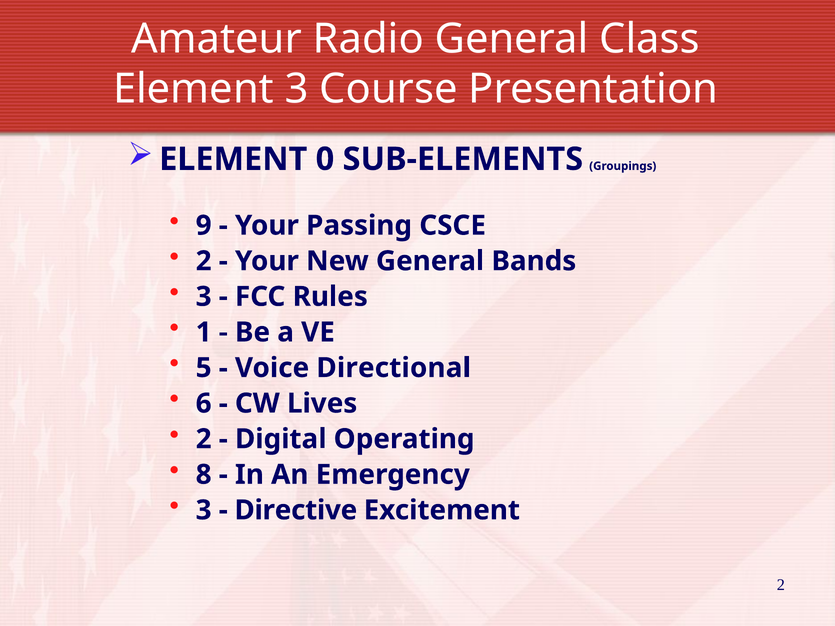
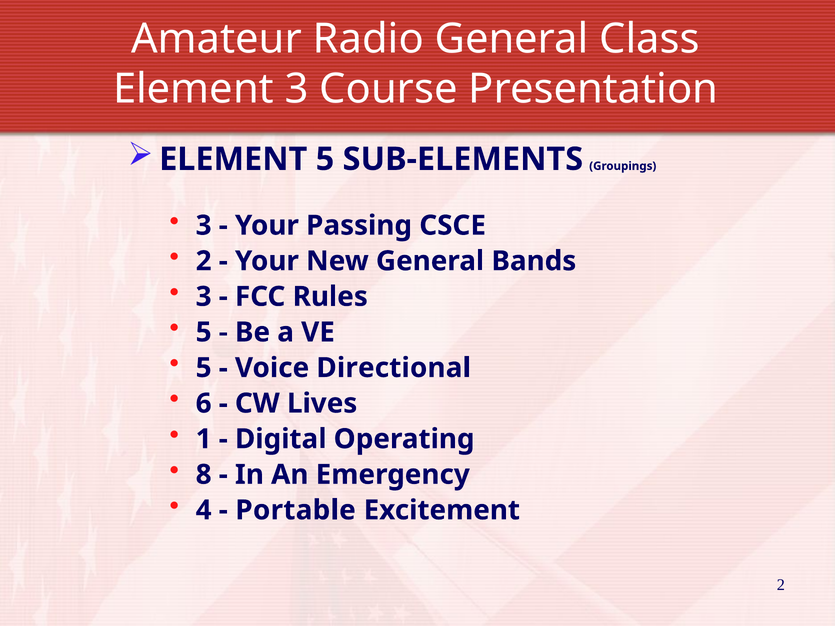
ELEMENT 0: 0 -> 5
9 at (204, 226): 9 -> 3
1 at (204, 332): 1 -> 5
2 at (204, 439): 2 -> 1
3 at (204, 510): 3 -> 4
Directive: Directive -> Portable
